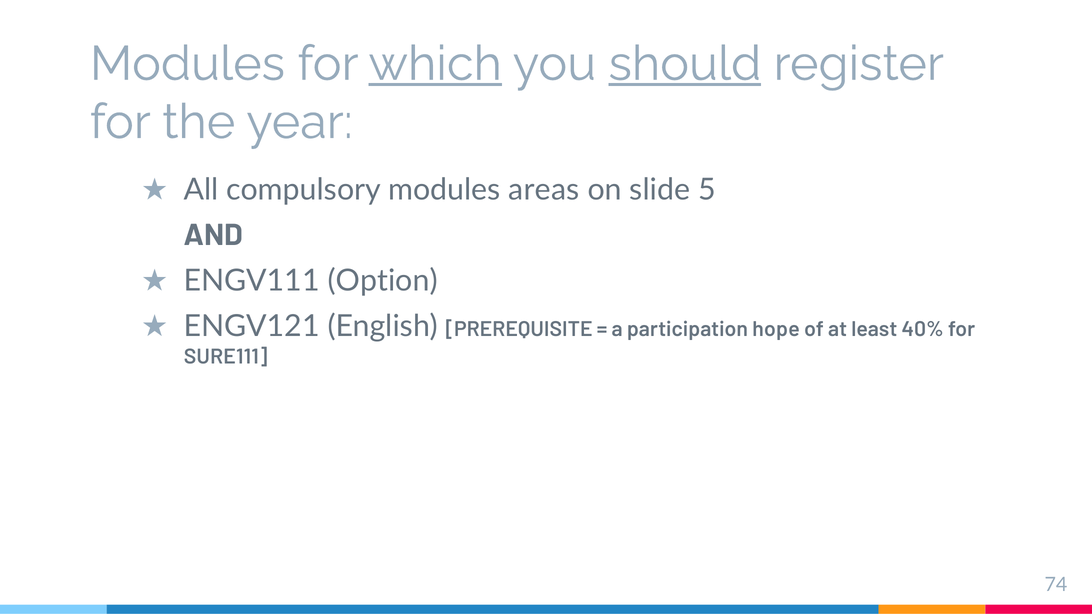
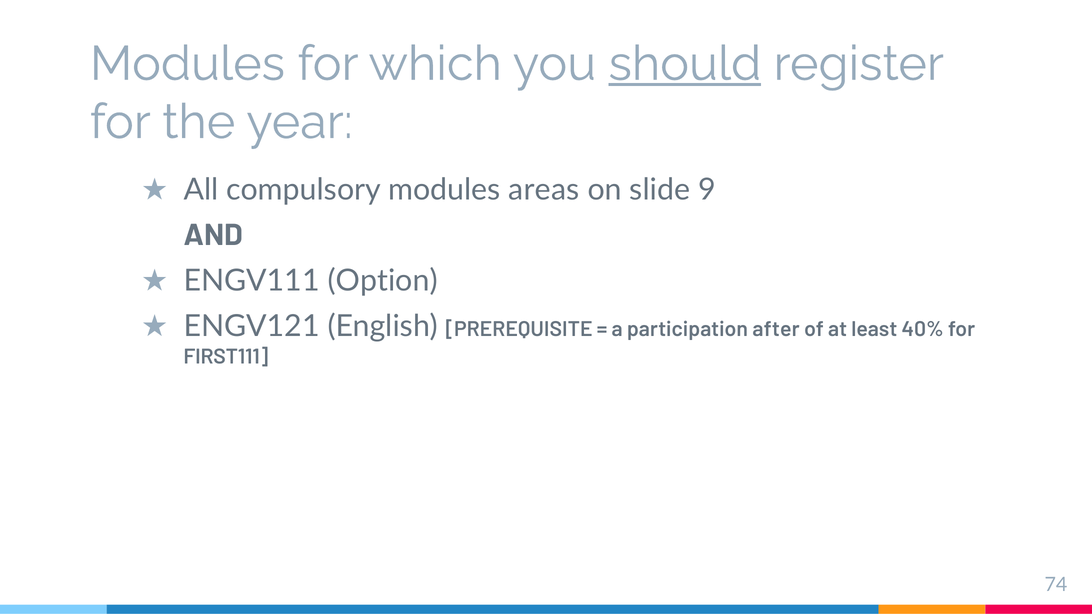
which underline: present -> none
5: 5 -> 9
hope: hope -> after
SURE111: SURE111 -> FIRST111
